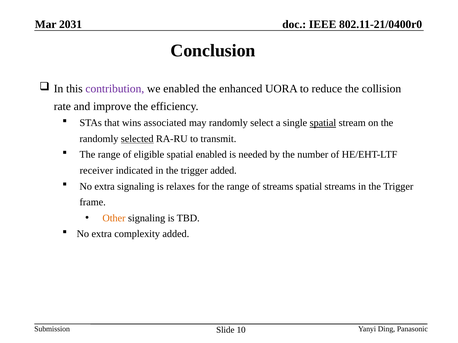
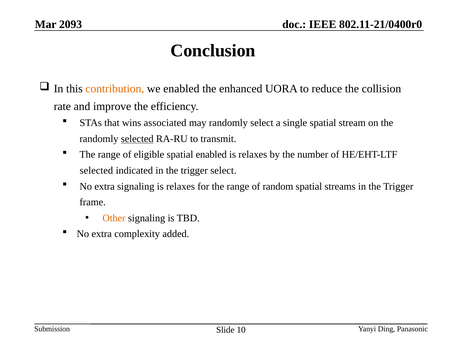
2031: 2031 -> 2093
contribution colour: purple -> orange
spatial at (323, 123) underline: present -> none
needed at (253, 155): needed -> relaxes
receiver at (96, 171): receiver -> selected
trigger added: added -> select
of streams: streams -> random
